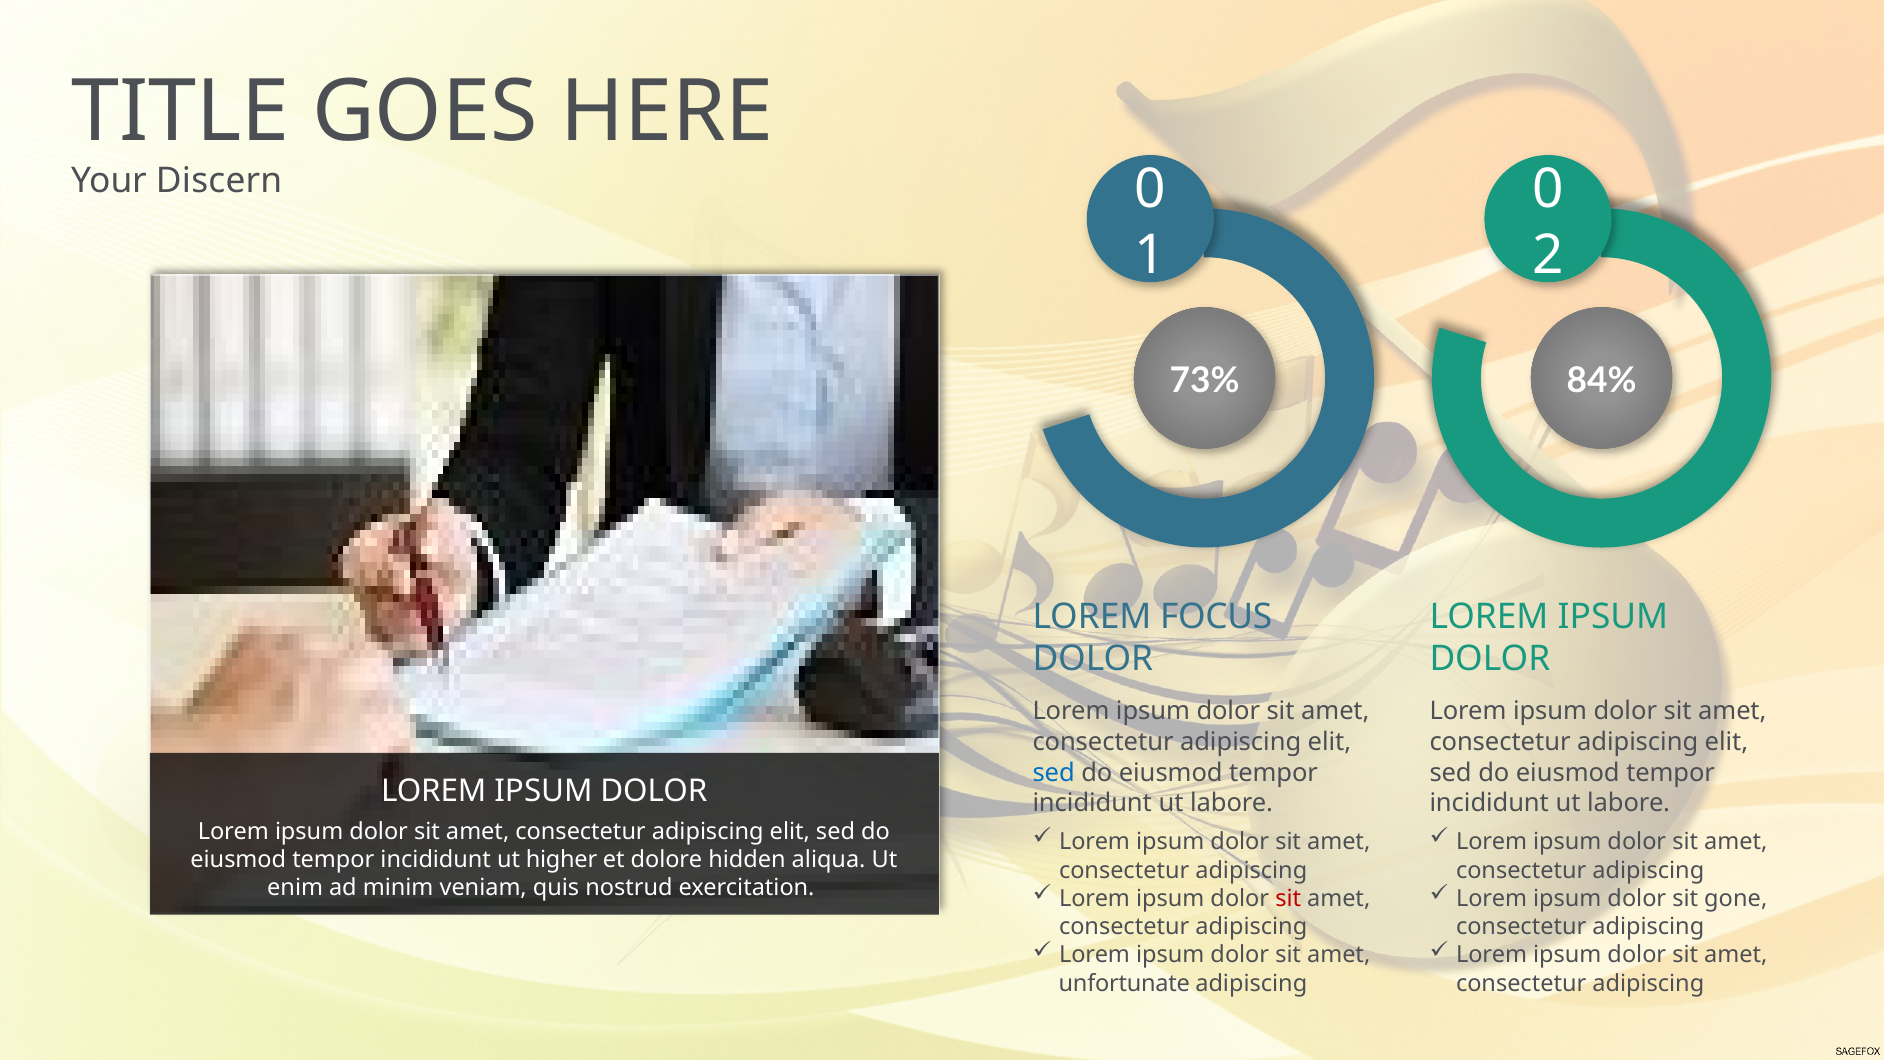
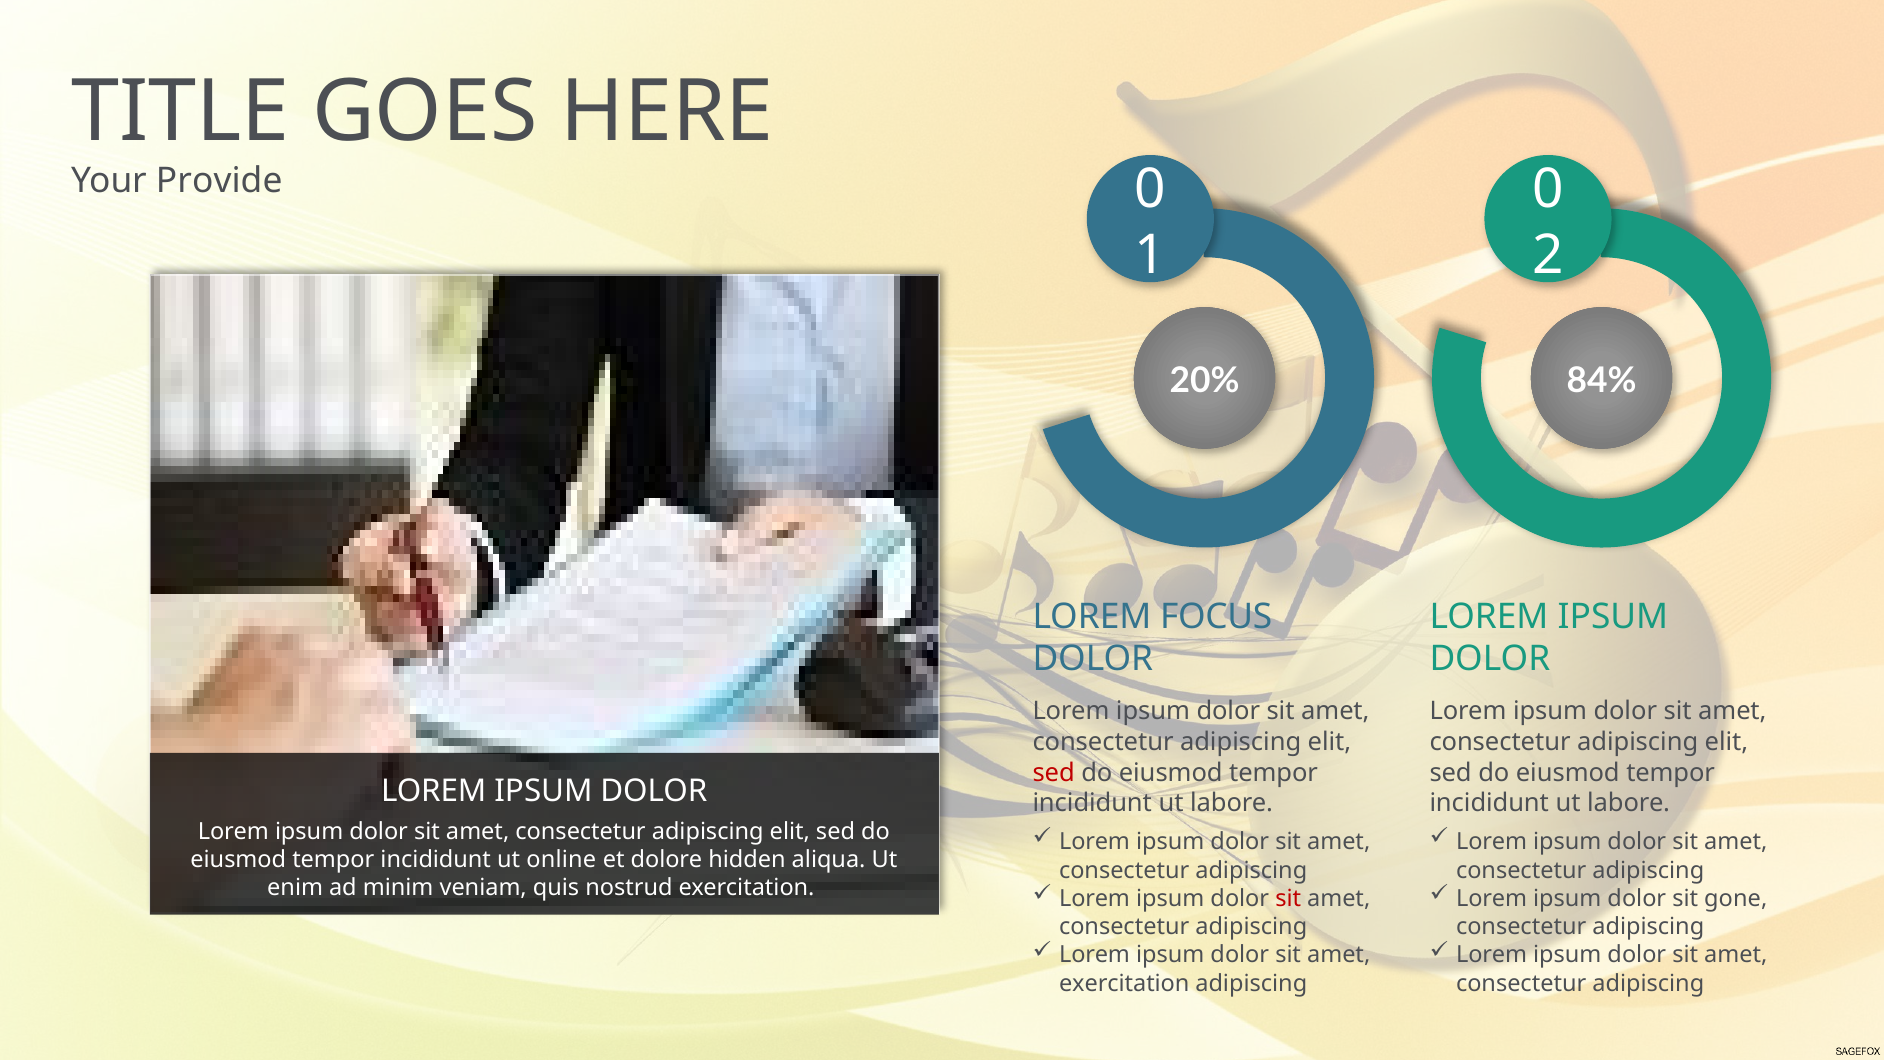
Discern: Discern -> Provide
73%: 73% -> 20%
sed at (1054, 772) colour: blue -> red
higher: higher -> online
unfortunate at (1124, 983): unfortunate -> exercitation
